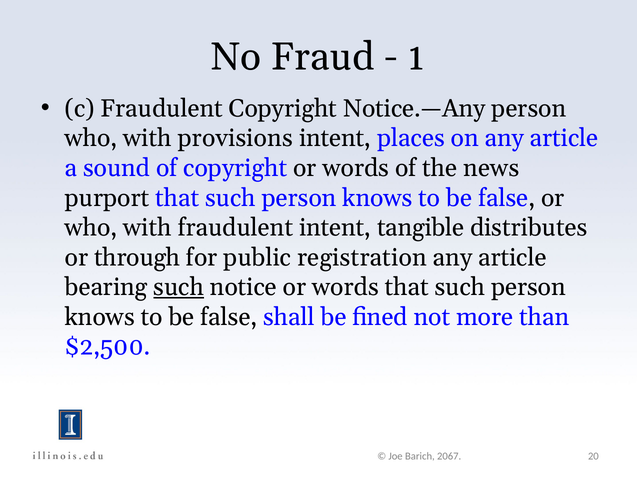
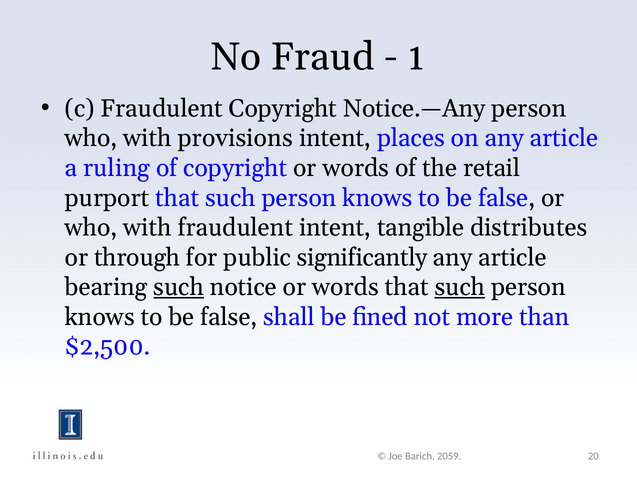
sound: sound -> ruling
news: news -> retail
registration: registration -> significantly
such at (460, 287) underline: none -> present
2067: 2067 -> 2059
